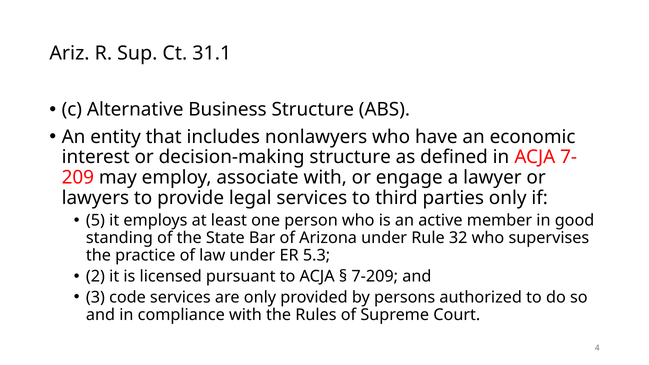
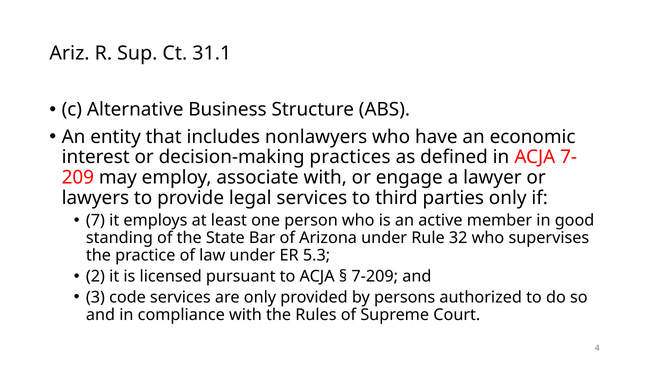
decision-making structure: structure -> practices
5: 5 -> 7
